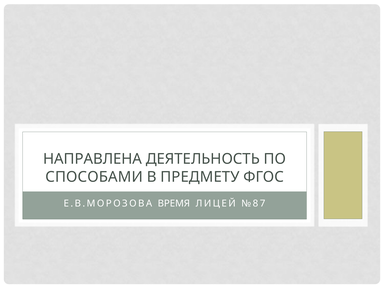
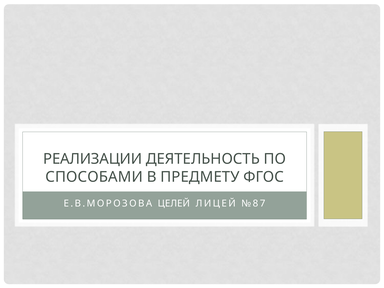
НАПРАВЛЕНА: НАПРАВЛЕНА -> РЕАЛИЗАЦИИ
ВРЕМЯ: ВРЕМЯ -> ЦЕЛЕЙ
